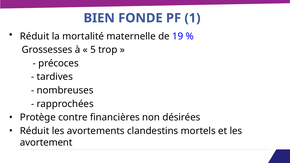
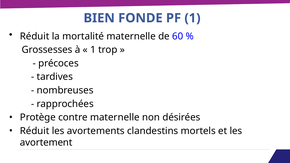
19: 19 -> 60
5 at (93, 50): 5 -> 1
contre financières: financières -> maternelle
